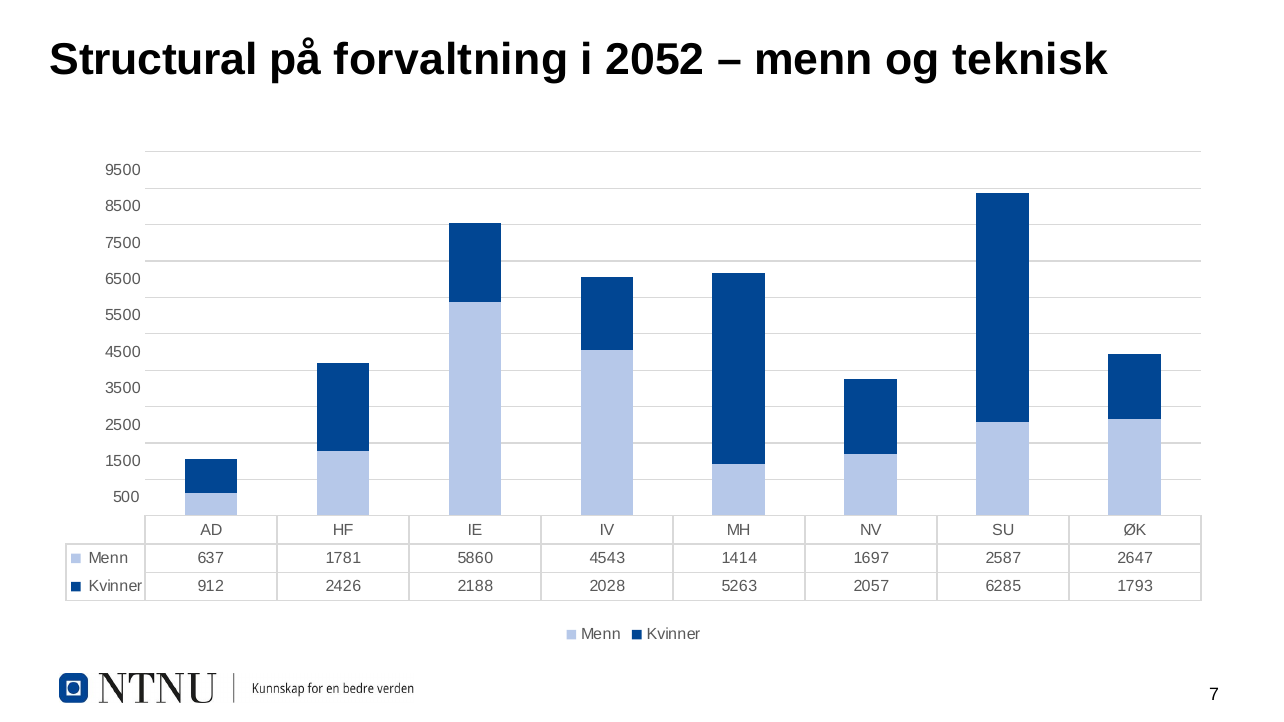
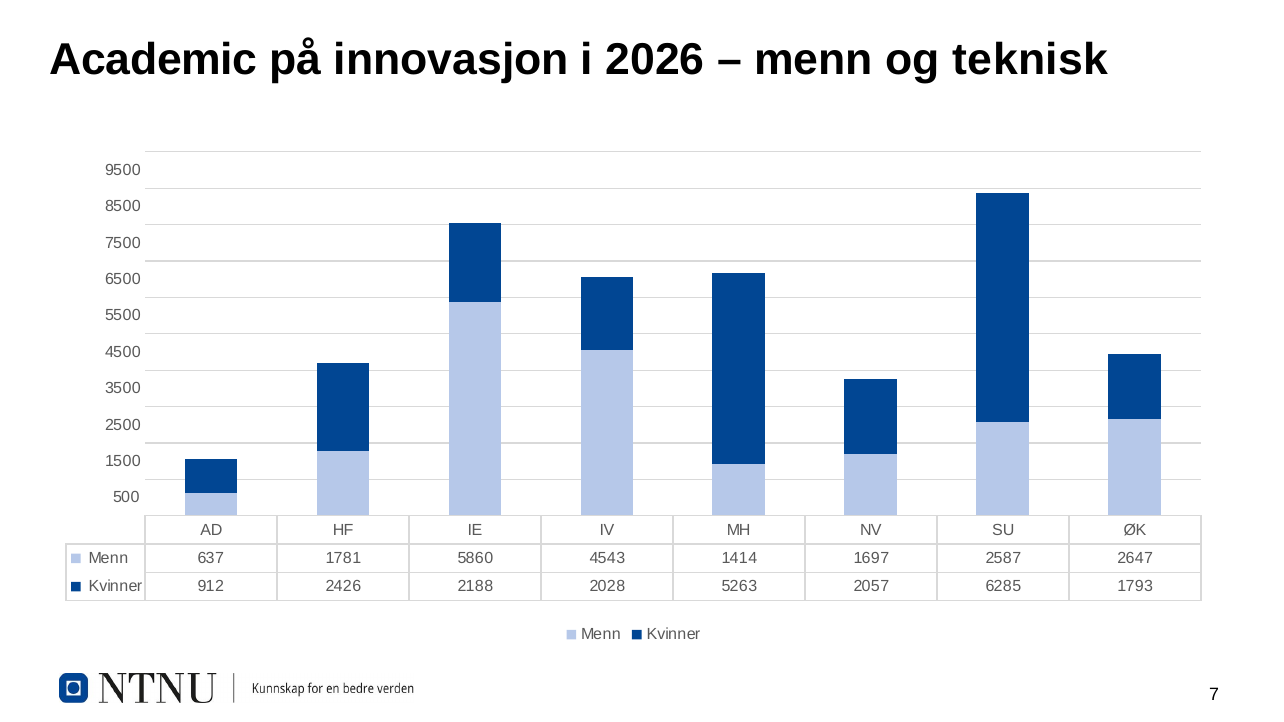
Structural: Structural -> Academic
forvaltning: forvaltning -> innovasjon
2052: 2052 -> 2026
